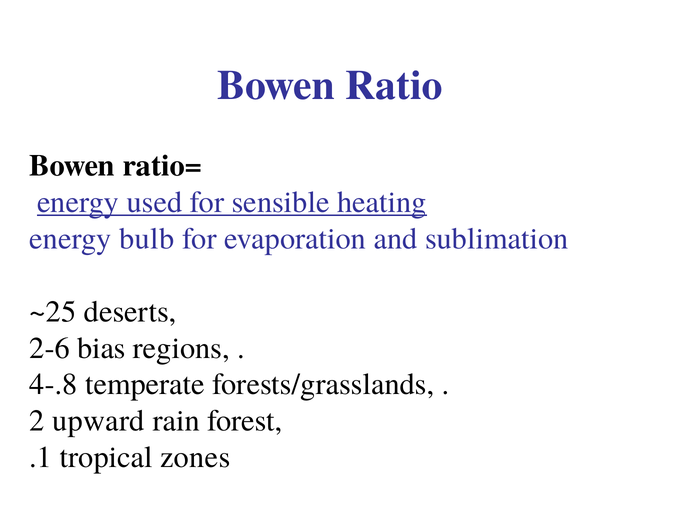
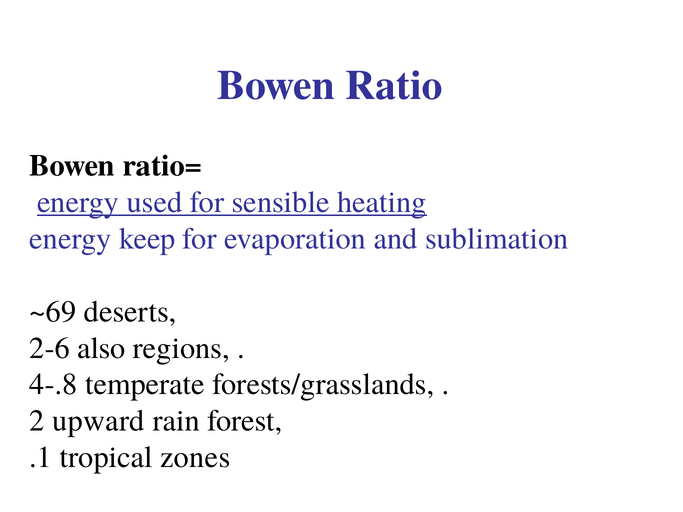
bulb: bulb -> keep
~25: ~25 -> ~69
bias: bias -> also
